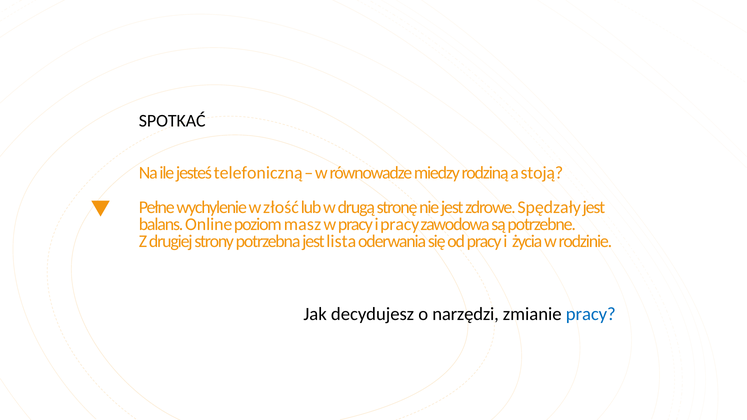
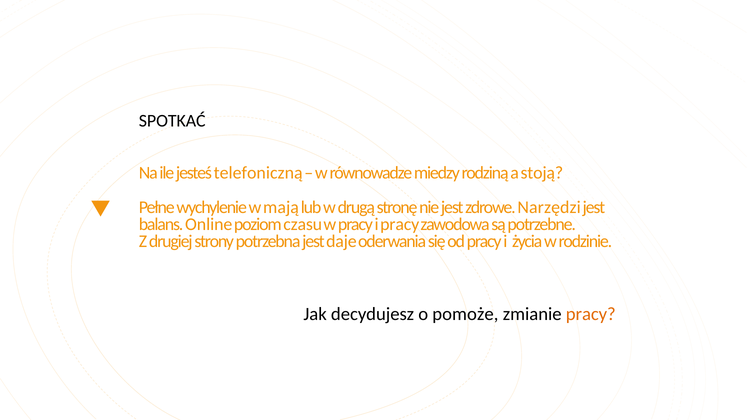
złość: złość -> mają
Spędzały: Spędzały -> Narzędzi
masz: masz -> czasu
lista: lista -> daje
narzędzi: narzędzi -> pomoże
pracy at (591, 314) colour: blue -> orange
